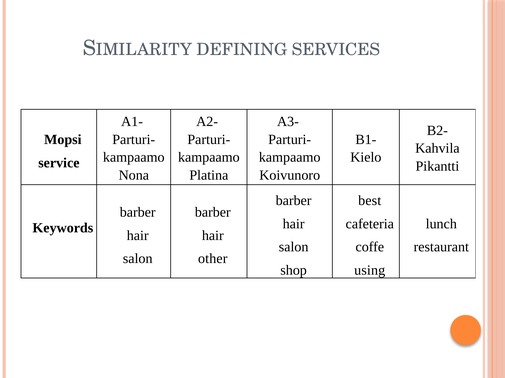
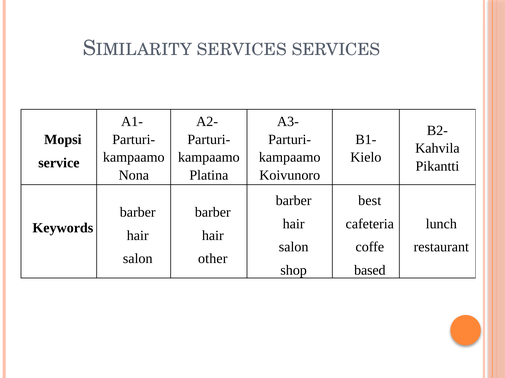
DEFINING at (242, 50): DEFINING -> SERVICES
using: using -> based
